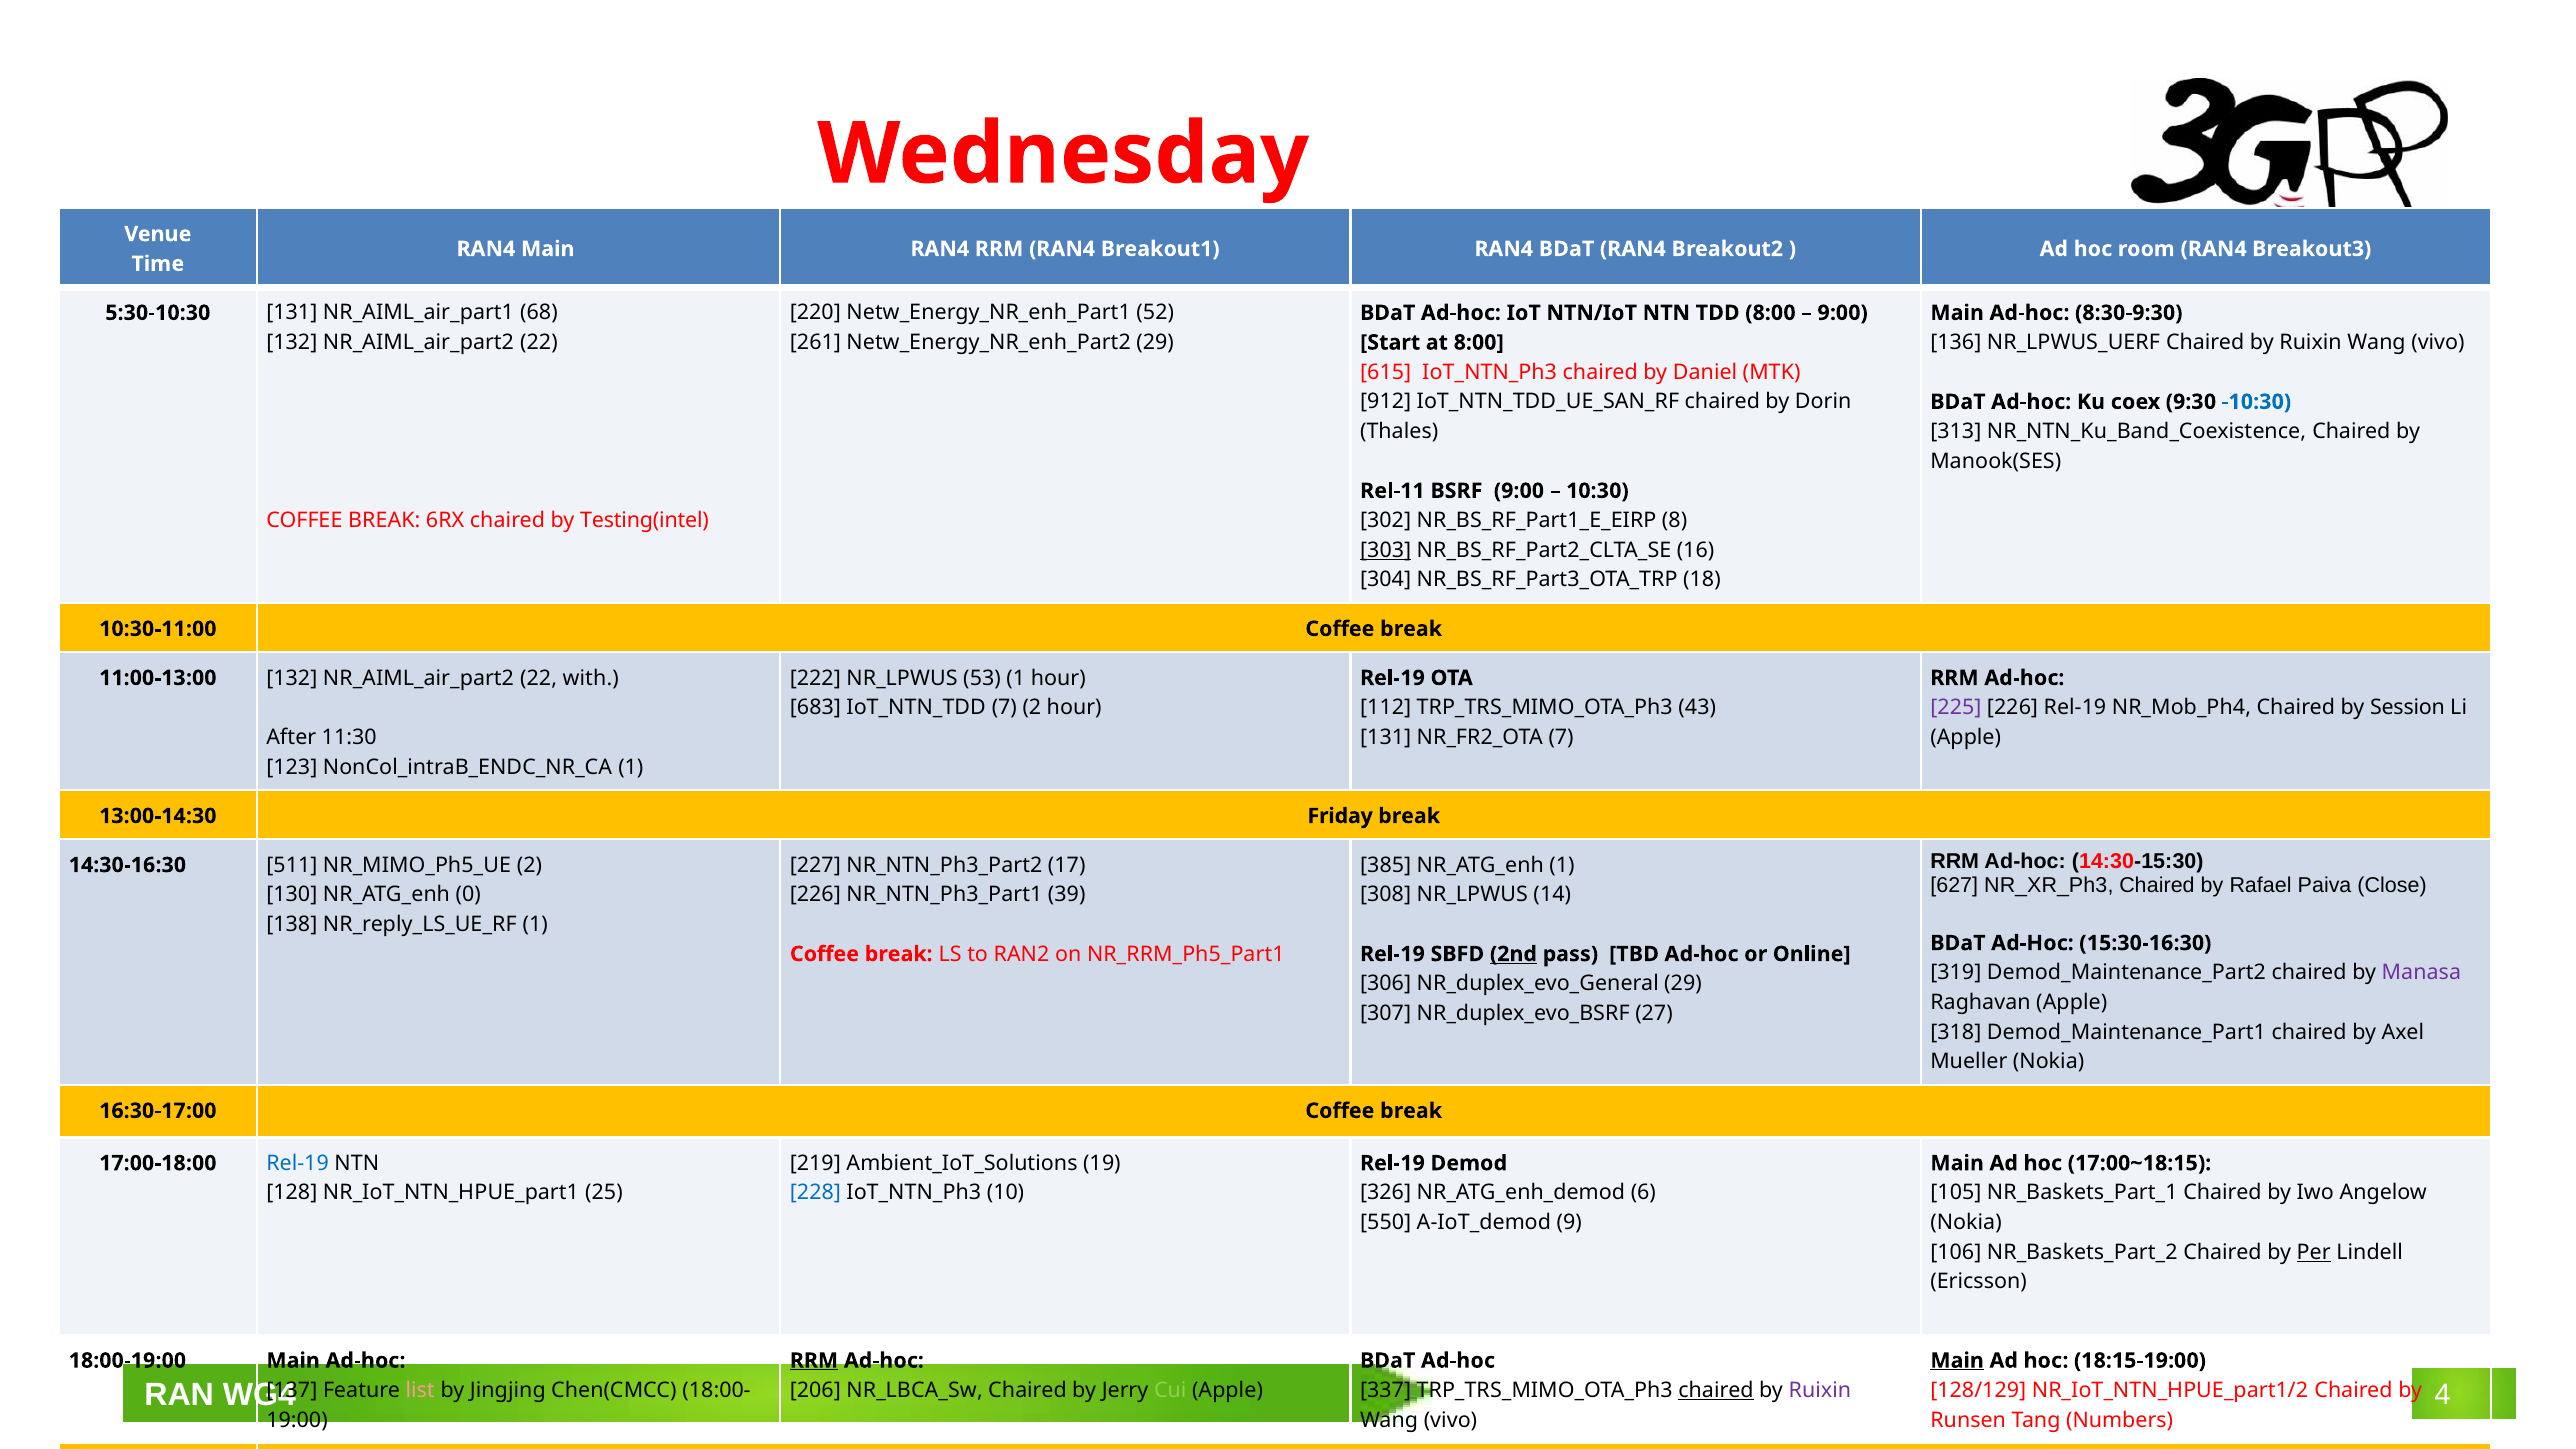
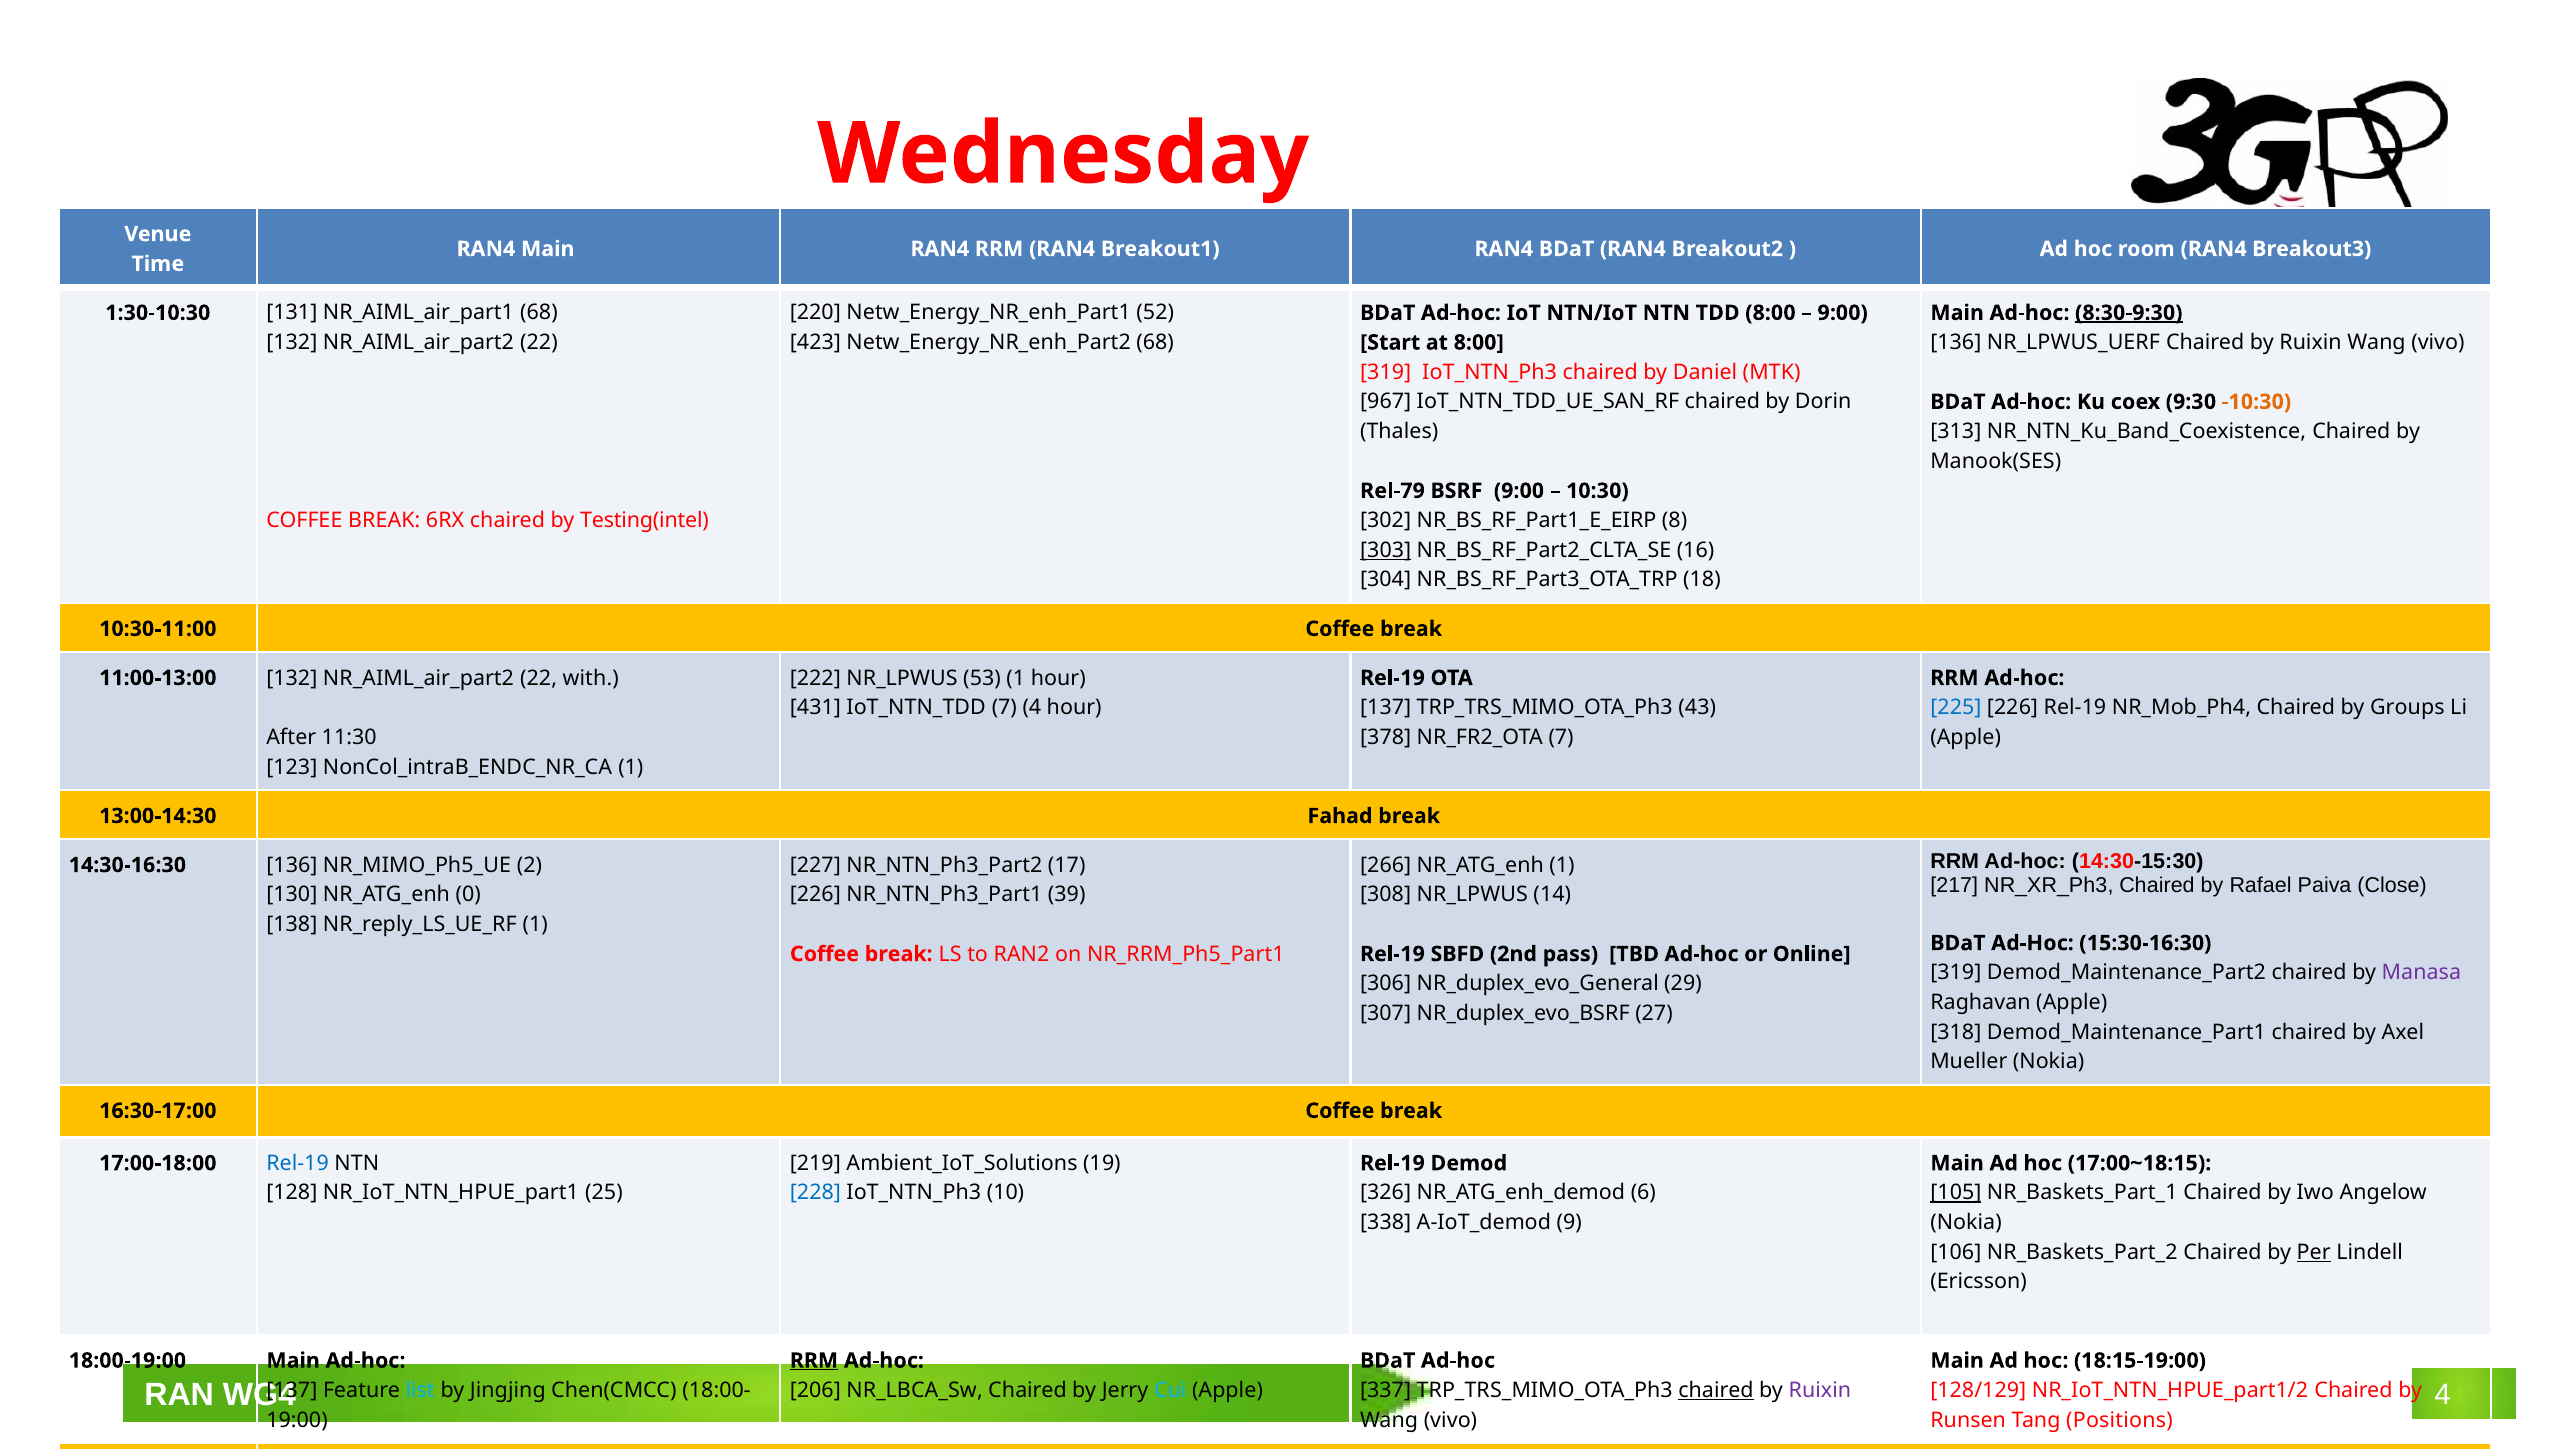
5:30-10:30: 5:30-10:30 -> 1:30-10:30
8:30-9:30 underline: none -> present
261: 261 -> 423
29 at (1155, 343): 29 -> 68
615 at (1386, 372): 615 -> 319
912: 912 -> 967
-10:30 colour: blue -> orange
Rel-11: Rel-11 -> Rel-79
683: 683 -> 431
7 2: 2 -> 4
112 at (1386, 708): 112 -> 137
225 colour: purple -> blue
Session: Session -> Groups
131 at (1386, 737): 131 -> 378
Friday: Friday -> Fahad
385: 385 -> 266
14:30-16:30 511: 511 -> 136
627: 627 -> 217
2nd underline: present -> none
105 underline: none -> present
550: 550 -> 338
Main at (1957, 1361) underline: present -> none
list colour: pink -> light blue
Cui colour: light green -> light blue
Numbers: Numbers -> Positions
